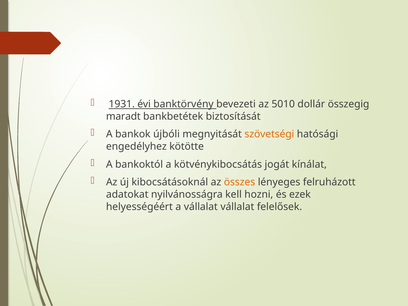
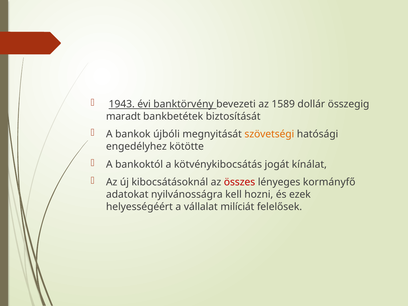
1931: 1931 -> 1943
5010: 5010 -> 1589
összes colour: orange -> red
felruházott: felruházott -> kormányfő
vállalat vállalat: vállalat -> milíciát
